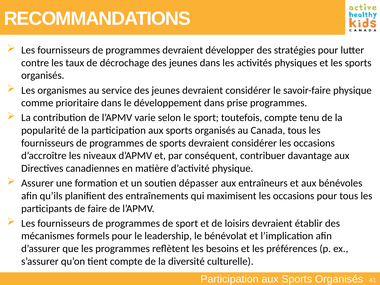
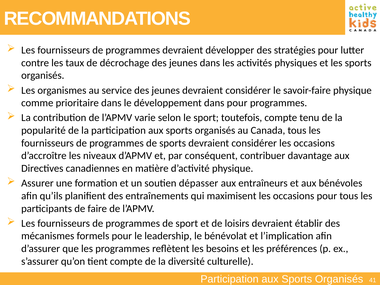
dans prise: prise -> pour
